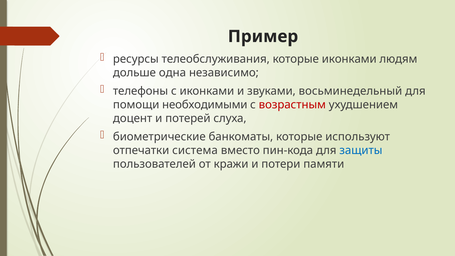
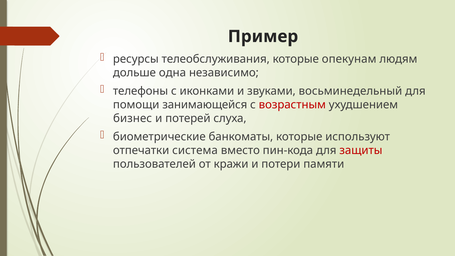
которые иконками: иконками -> опекунам
необходимыми: необходимыми -> занимающейся
доцент: доцент -> бизнес
защиты colour: blue -> red
